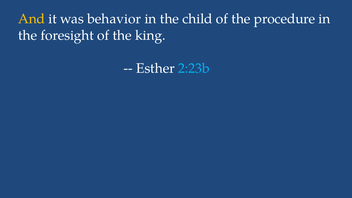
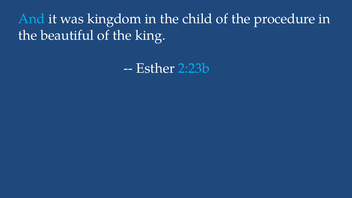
And colour: yellow -> light blue
behavior: behavior -> kingdom
foresight: foresight -> beautiful
